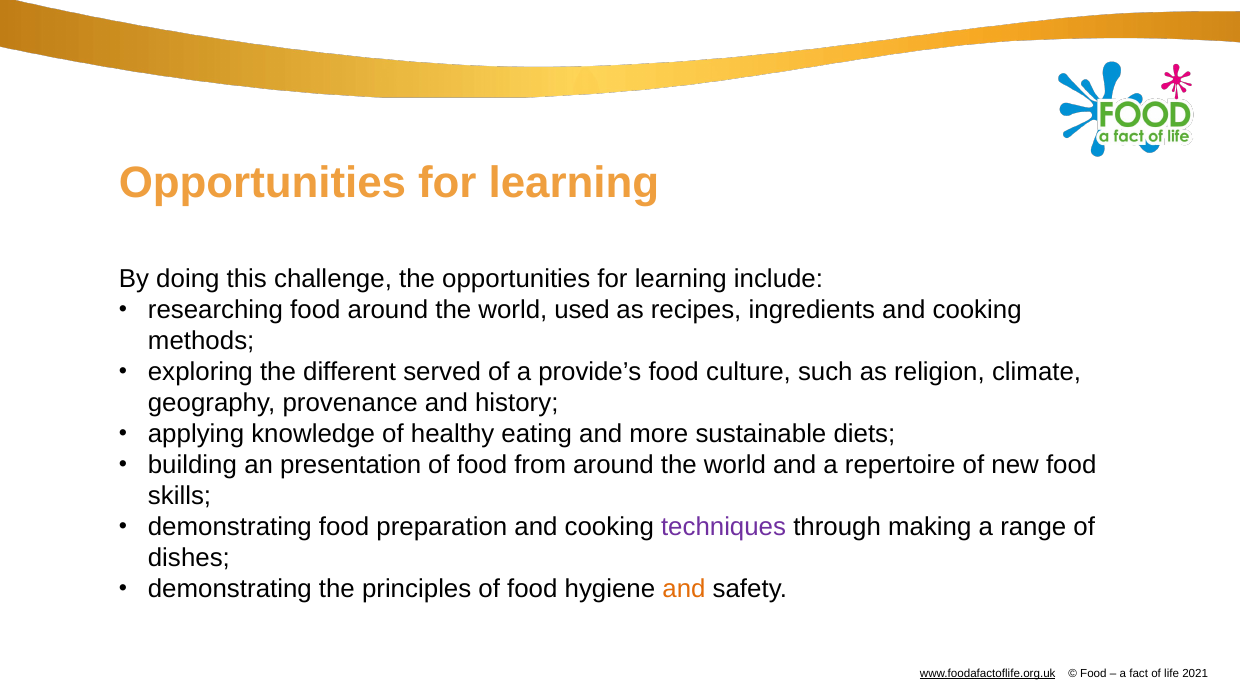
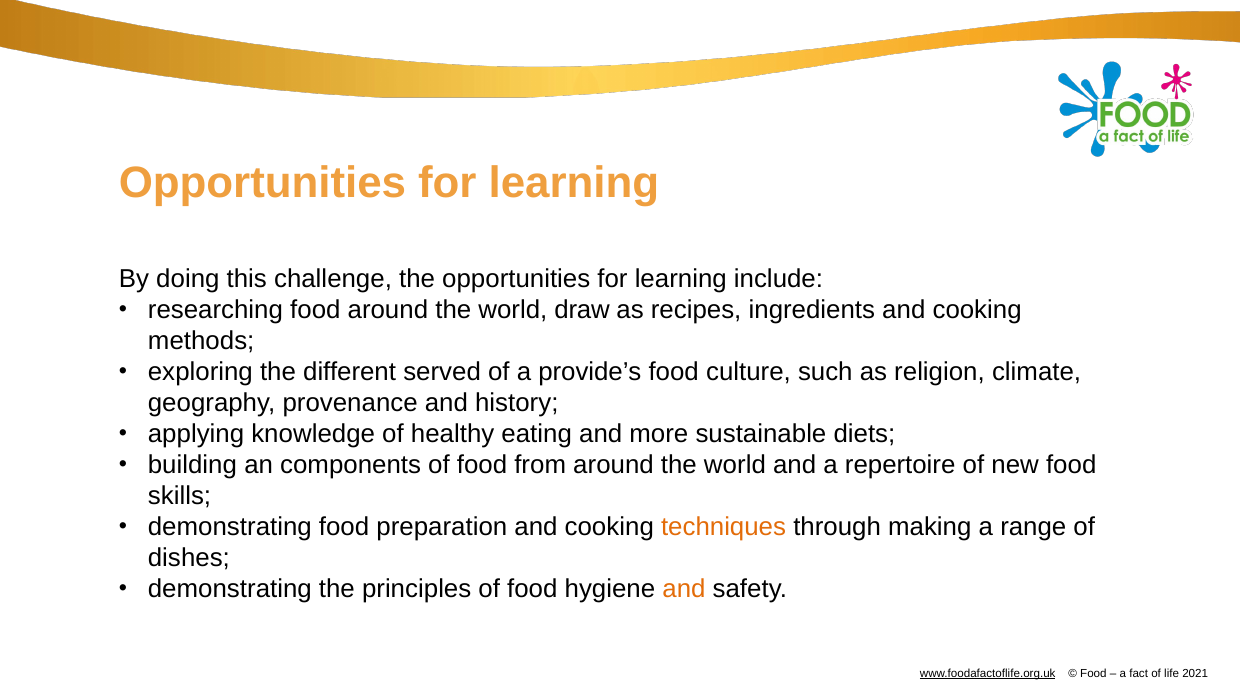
used: used -> draw
presentation: presentation -> components
techniques colour: purple -> orange
